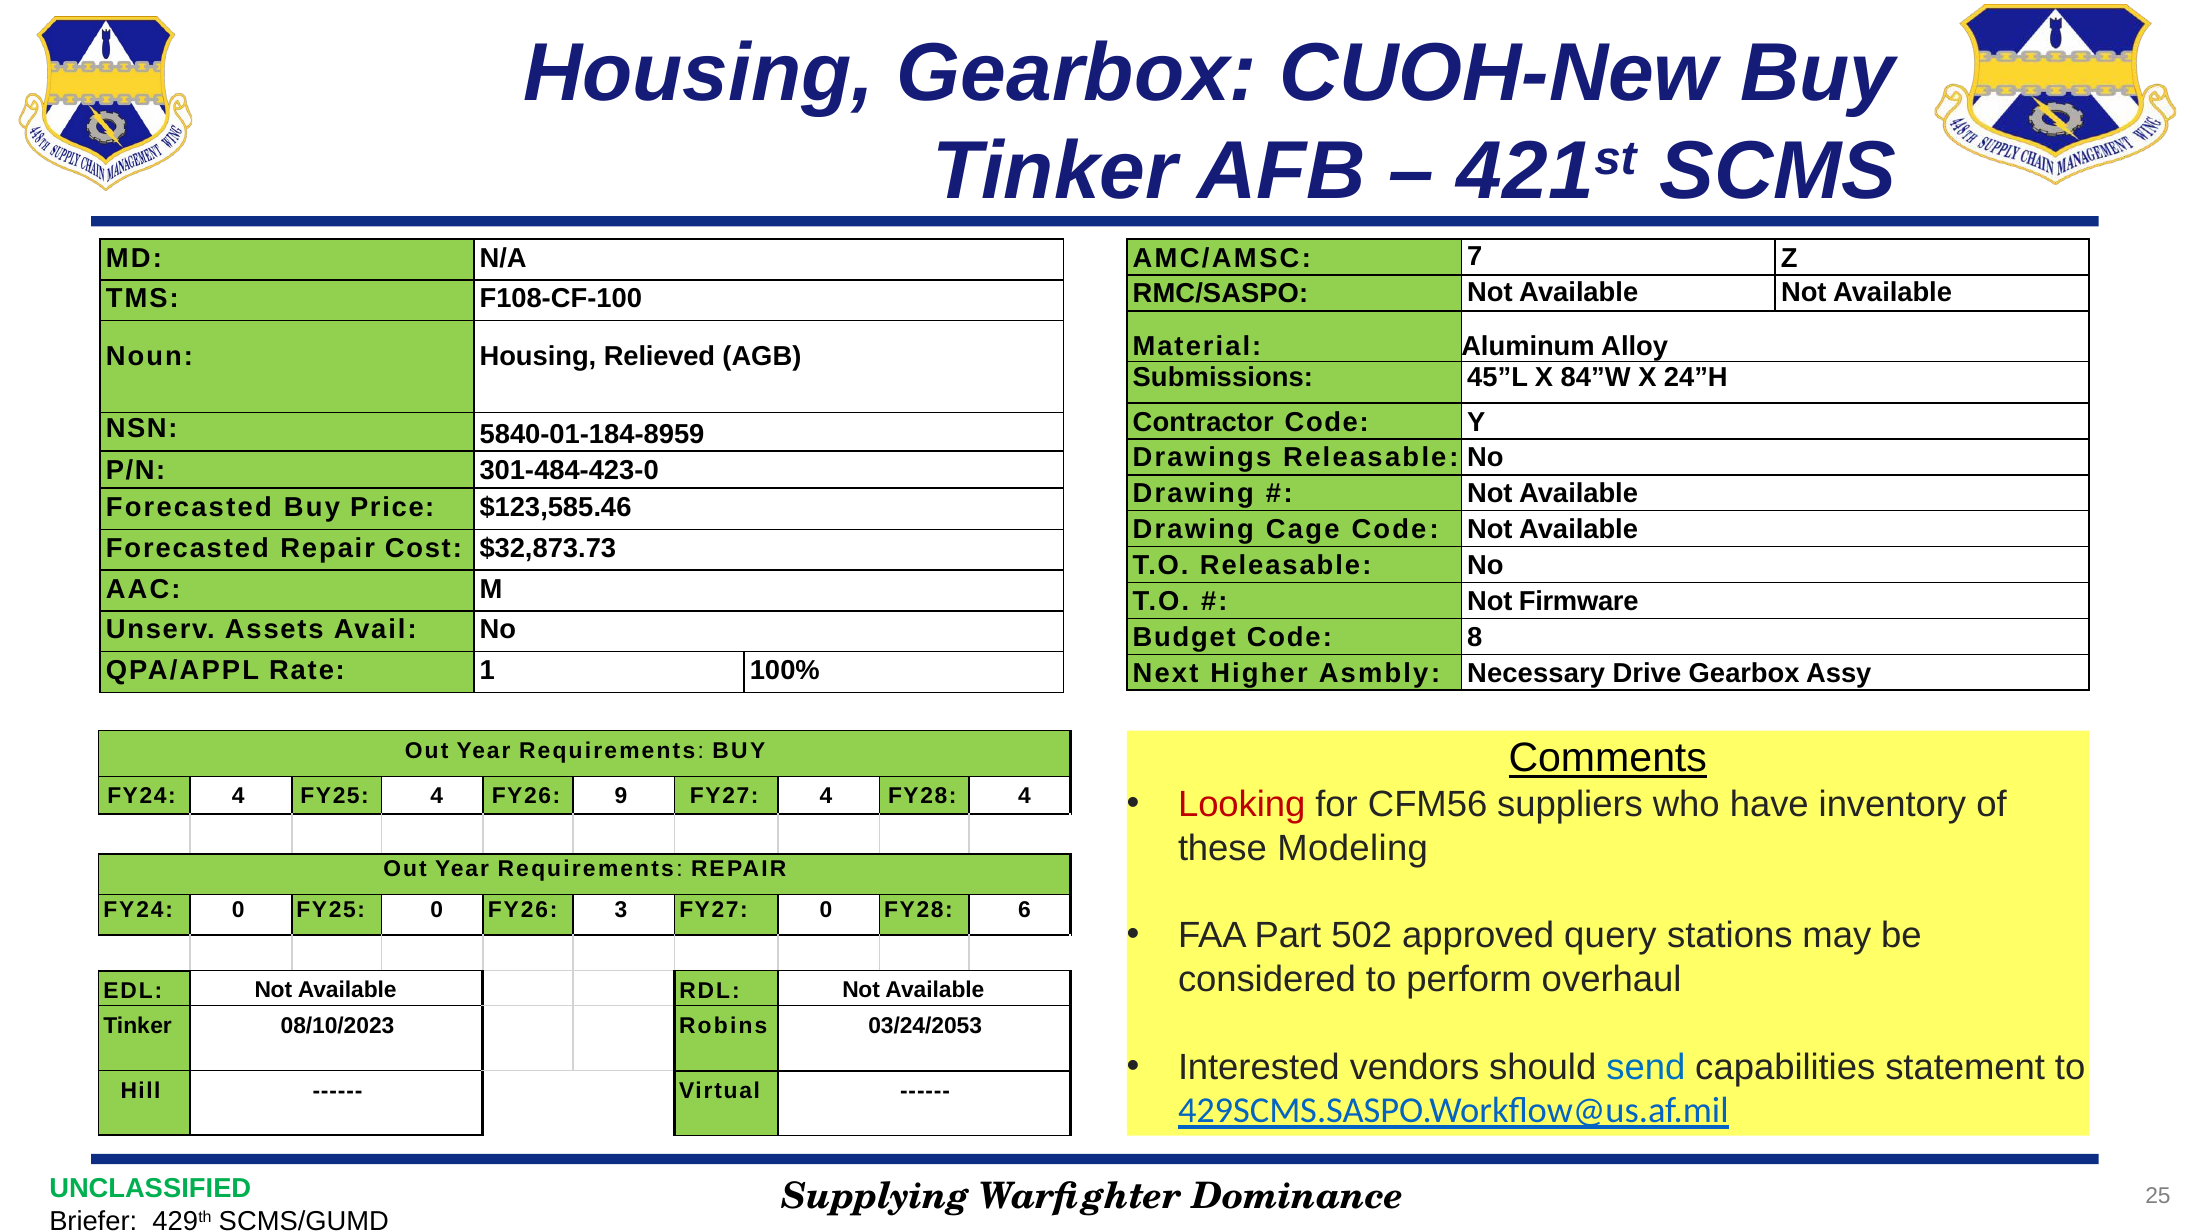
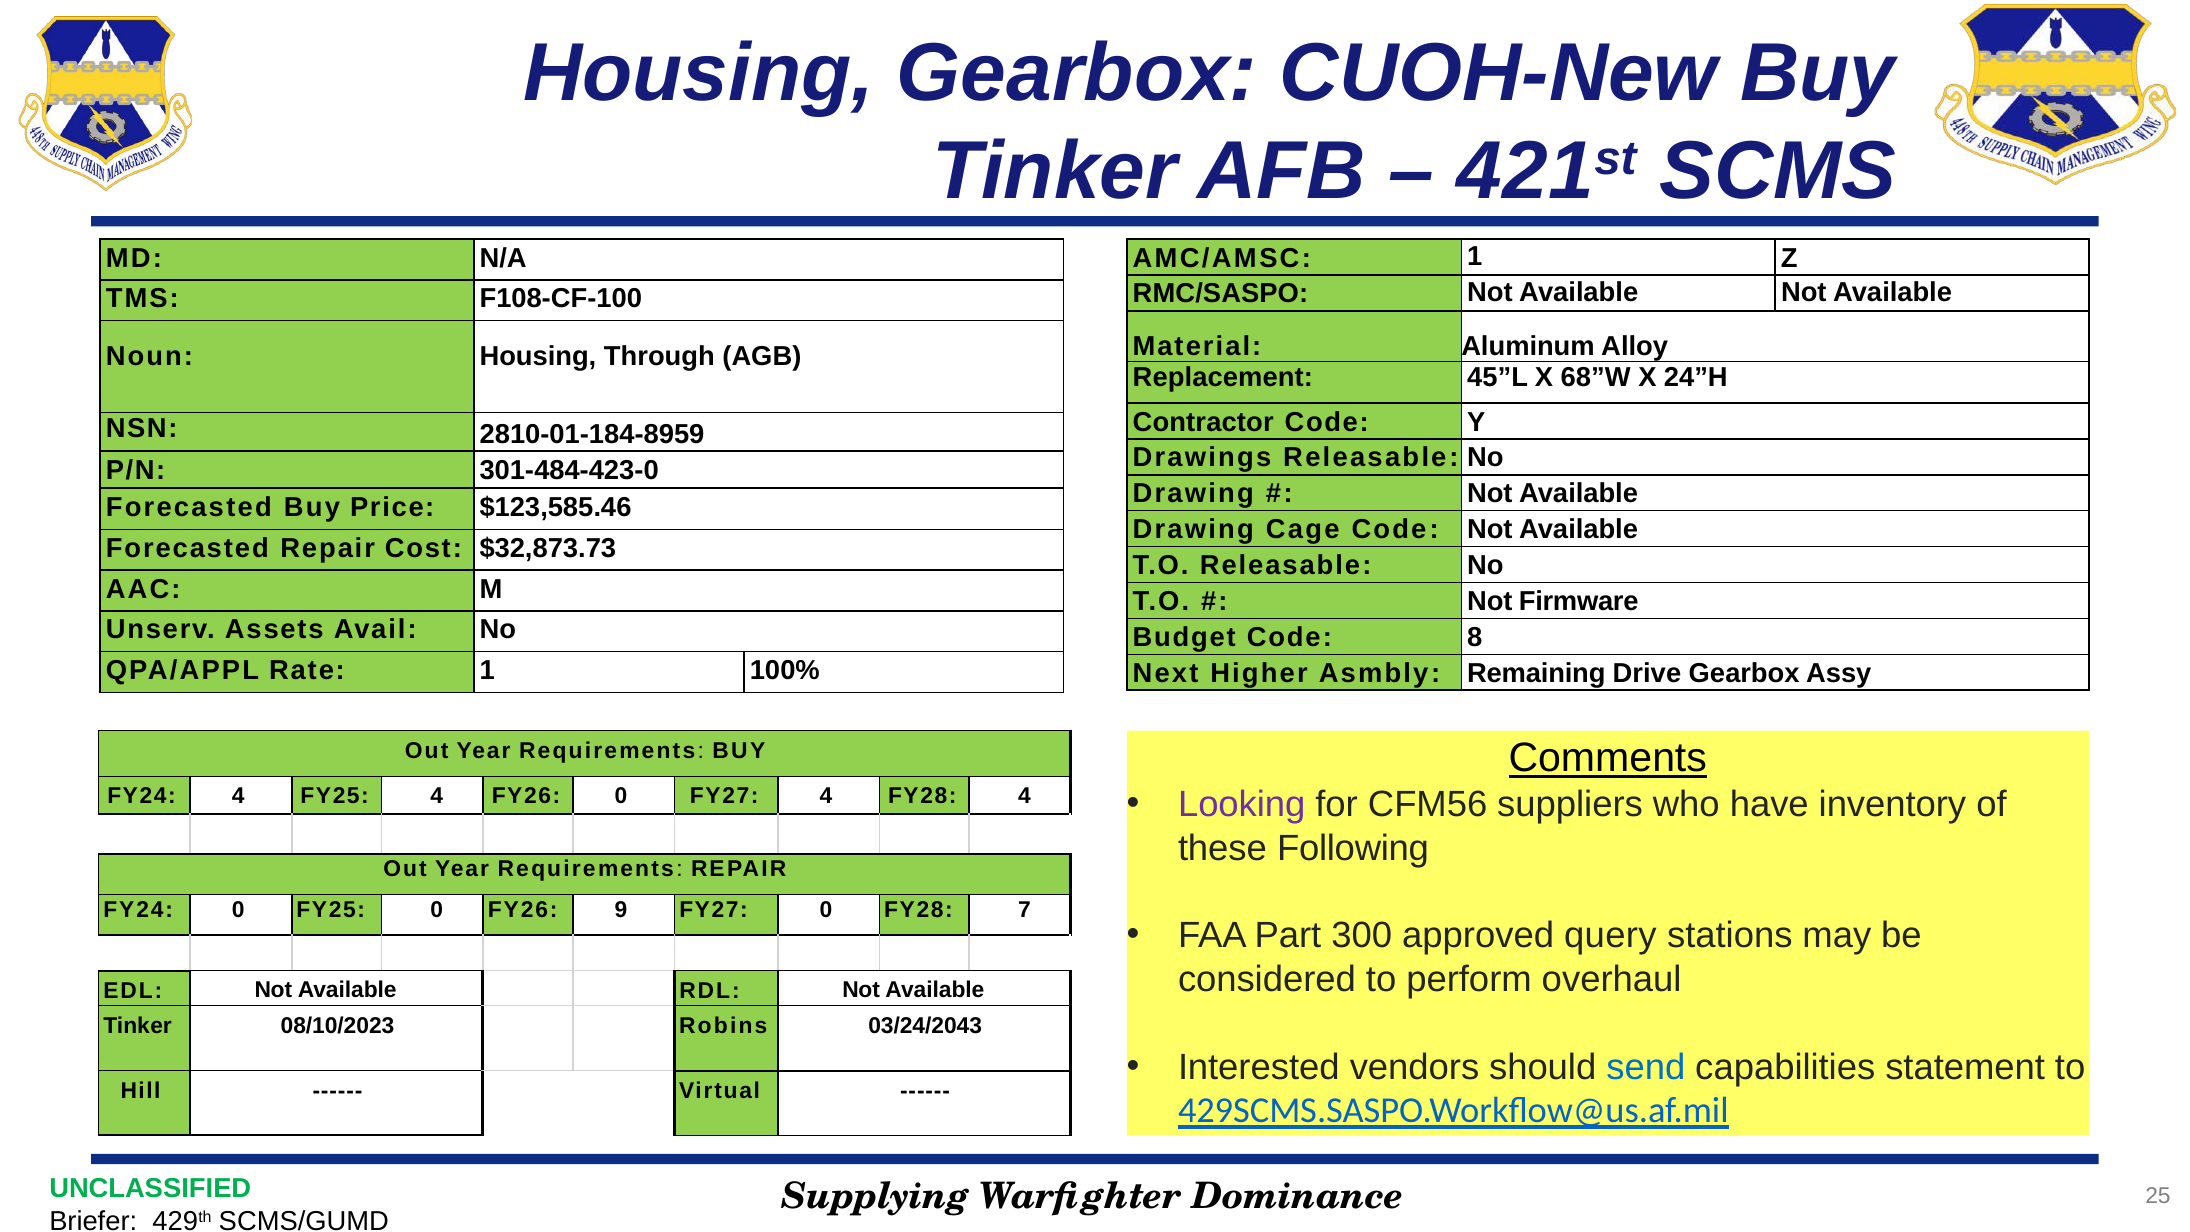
AMC/AMSC 7: 7 -> 1
Relieved: Relieved -> Through
Submissions: Submissions -> Replacement
84”W: 84”W -> 68”W
5840-01-184-8959: 5840-01-184-8959 -> 2810-01-184-8959
Necessary: Necessary -> Remaining
FY26 9: 9 -> 0
Looking colour: red -> purple
Modeling: Modeling -> Following
3: 3 -> 9
6: 6 -> 7
502: 502 -> 300
03/24/2053: 03/24/2053 -> 03/24/2043
